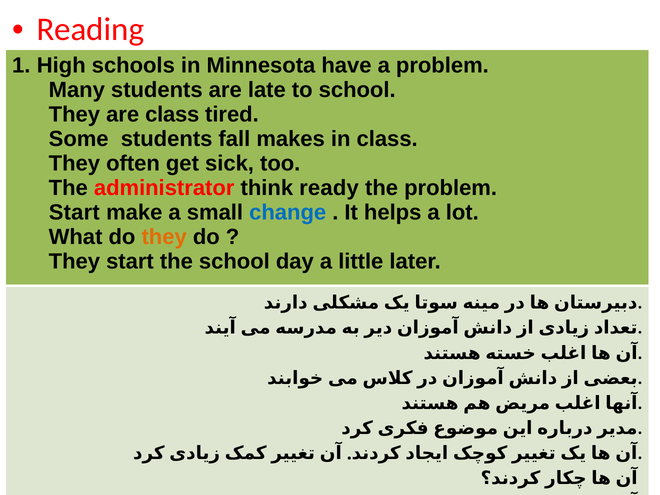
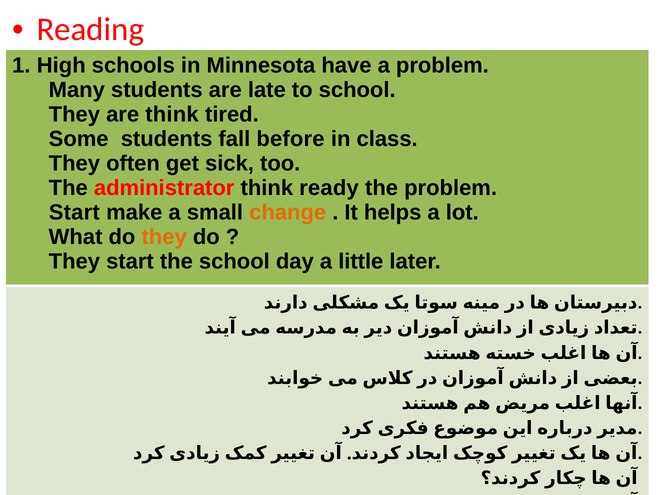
are class: class -> think
makes: makes -> before
change colour: blue -> orange
